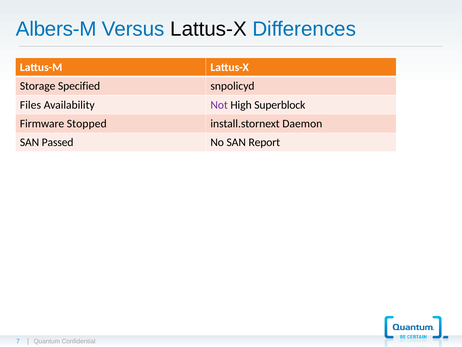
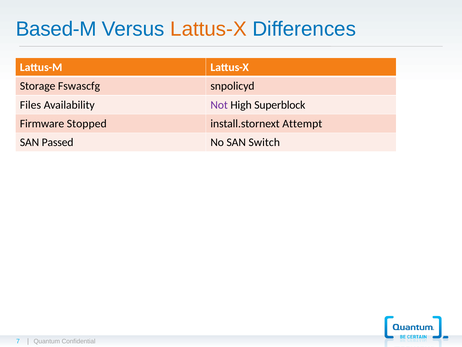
Albers-M: Albers-M -> Based-M
Lattus-X at (209, 29) colour: black -> orange
Specified: Specified -> Fswascfg
Daemon: Daemon -> Attempt
Report: Report -> Switch
